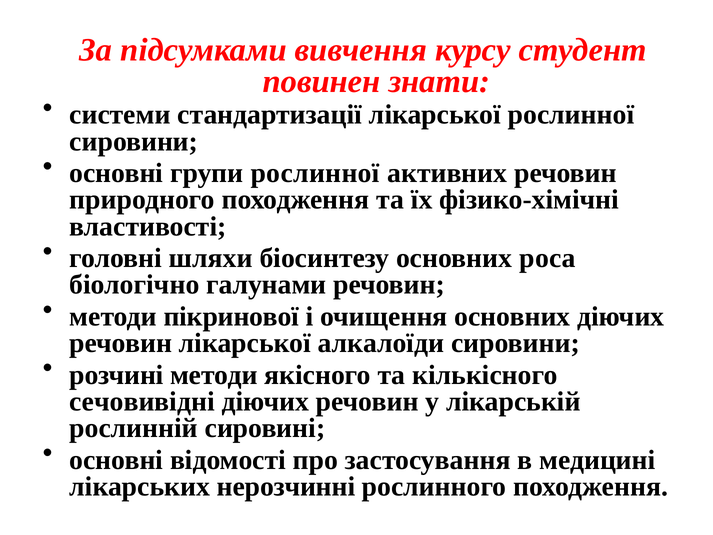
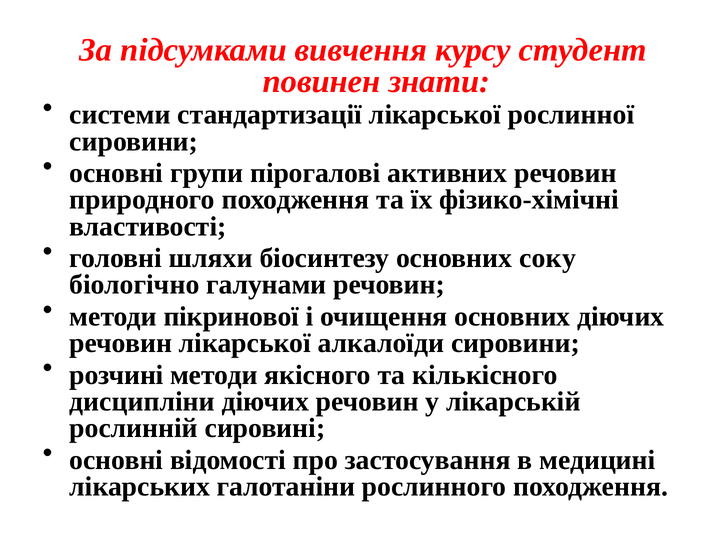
групи рослинної: рослинної -> пірогалові
роса: роса -> соку
сечовивідні: сечовивідні -> дисципліни
нерозчинні: нерозчинні -> галотаніни
